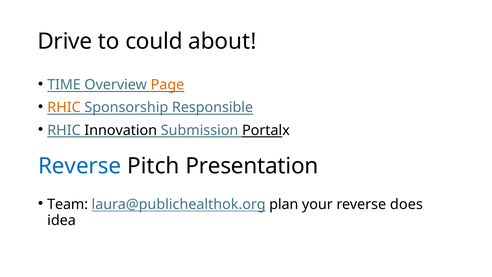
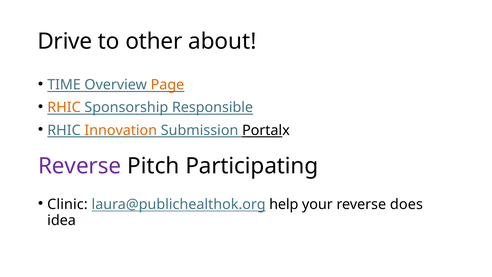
could: could -> other
Innovation colour: black -> orange
Reverse at (80, 166) colour: blue -> purple
Presentation: Presentation -> Participating
Team: Team -> Clinic
plan: plan -> help
